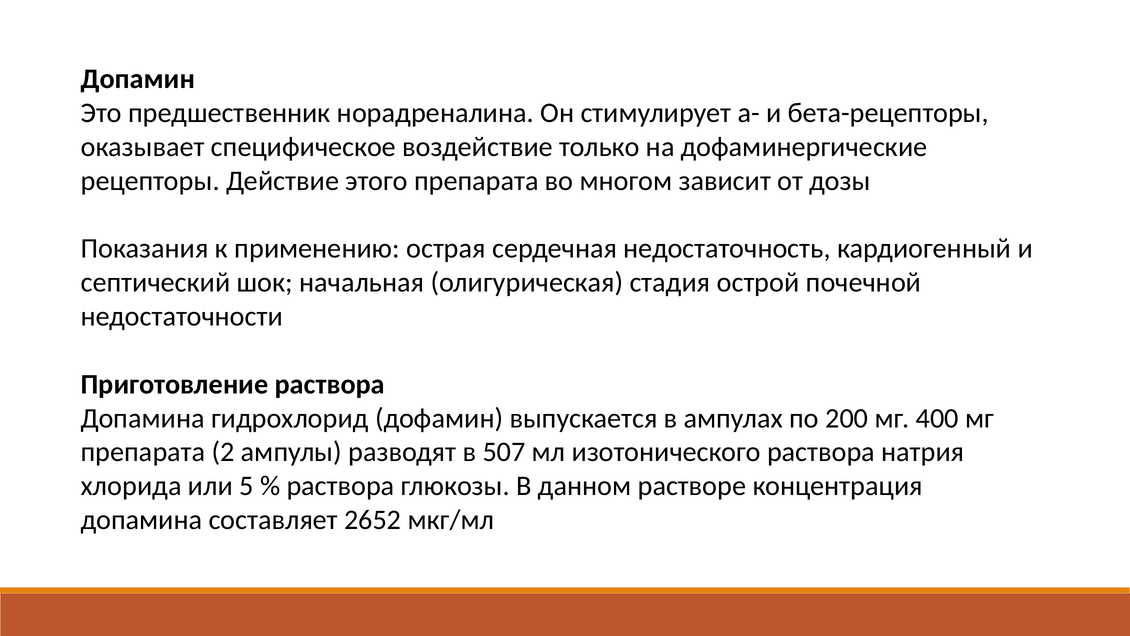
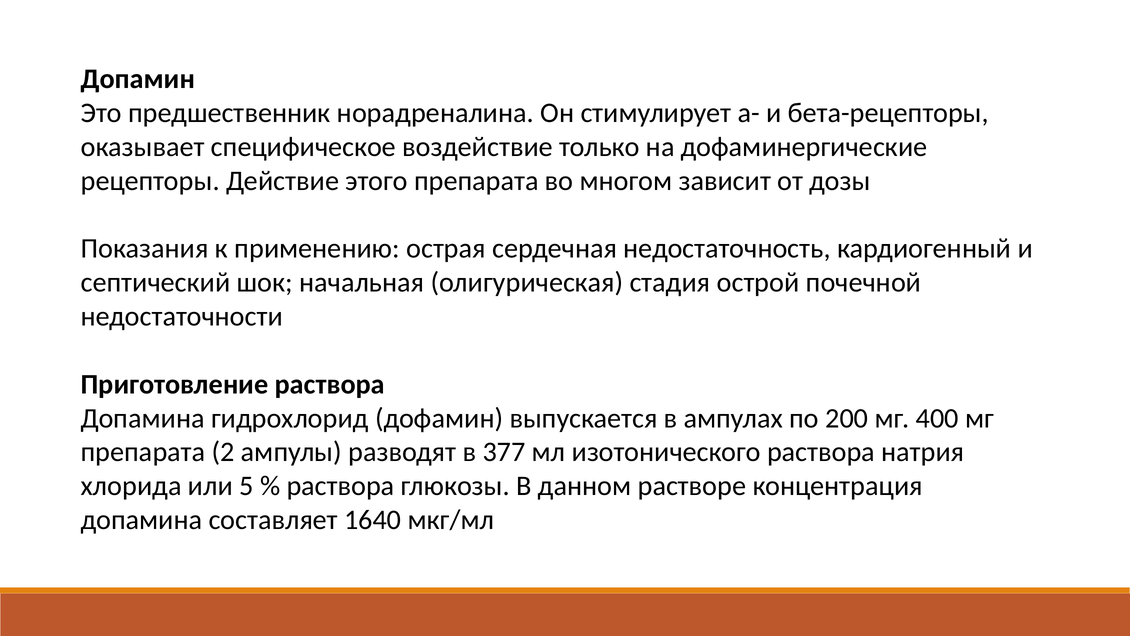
507: 507 -> 377
2652: 2652 -> 1640
